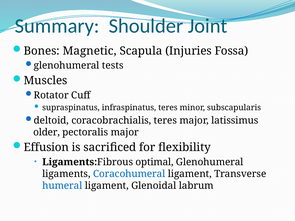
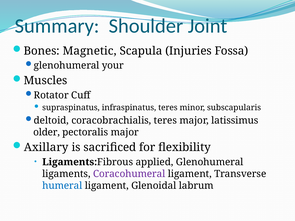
tests: tests -> your
Effusion: Effusion -> Axillary
optimal: optimal -> applied
Coracohumeral colour: blue -> purple
